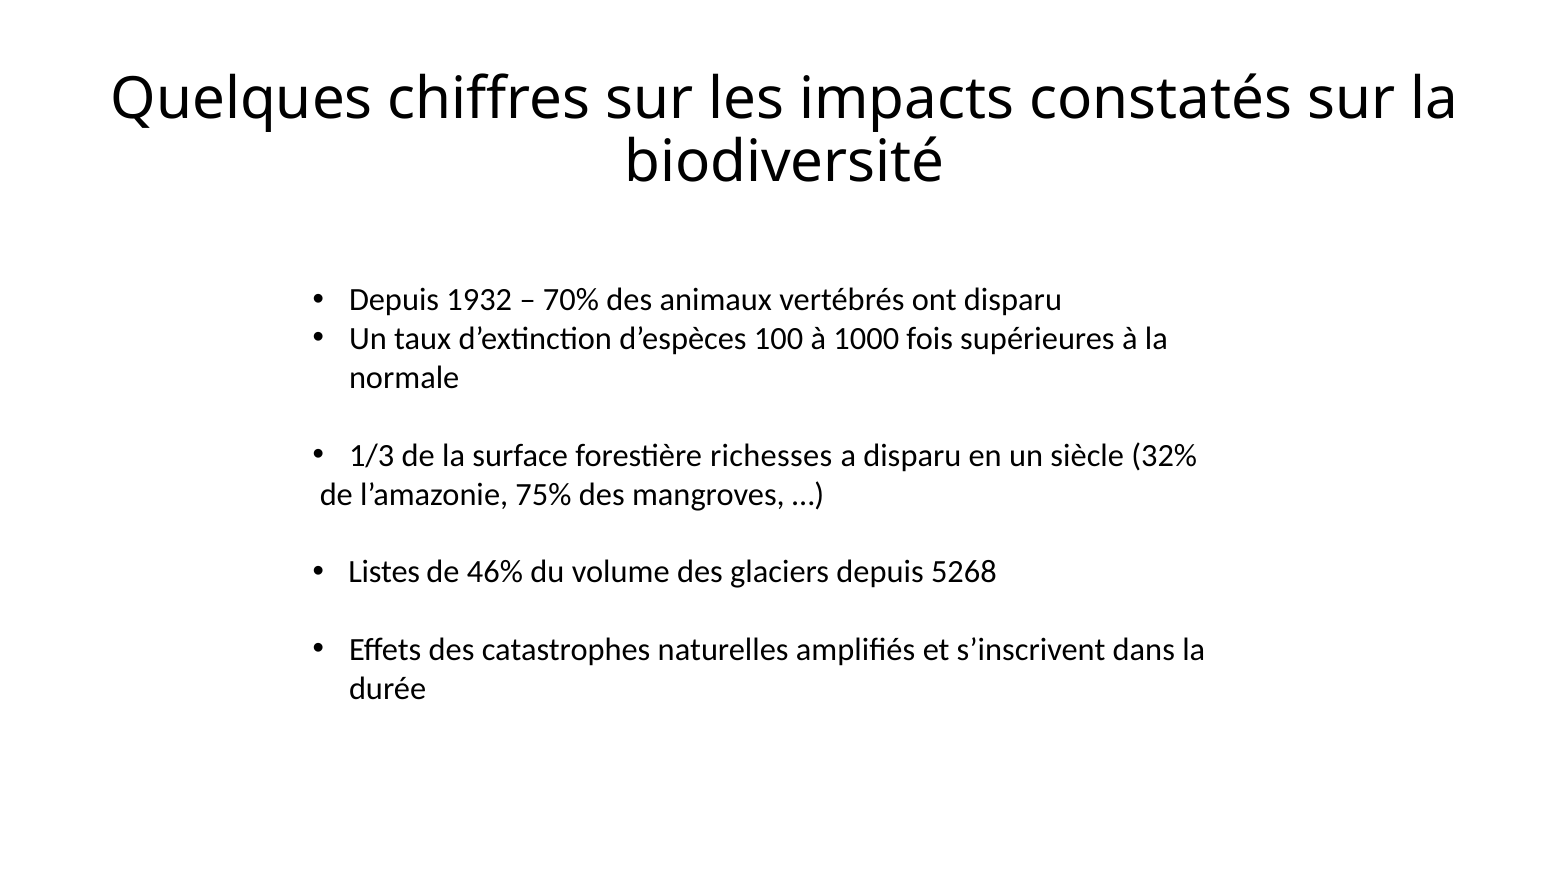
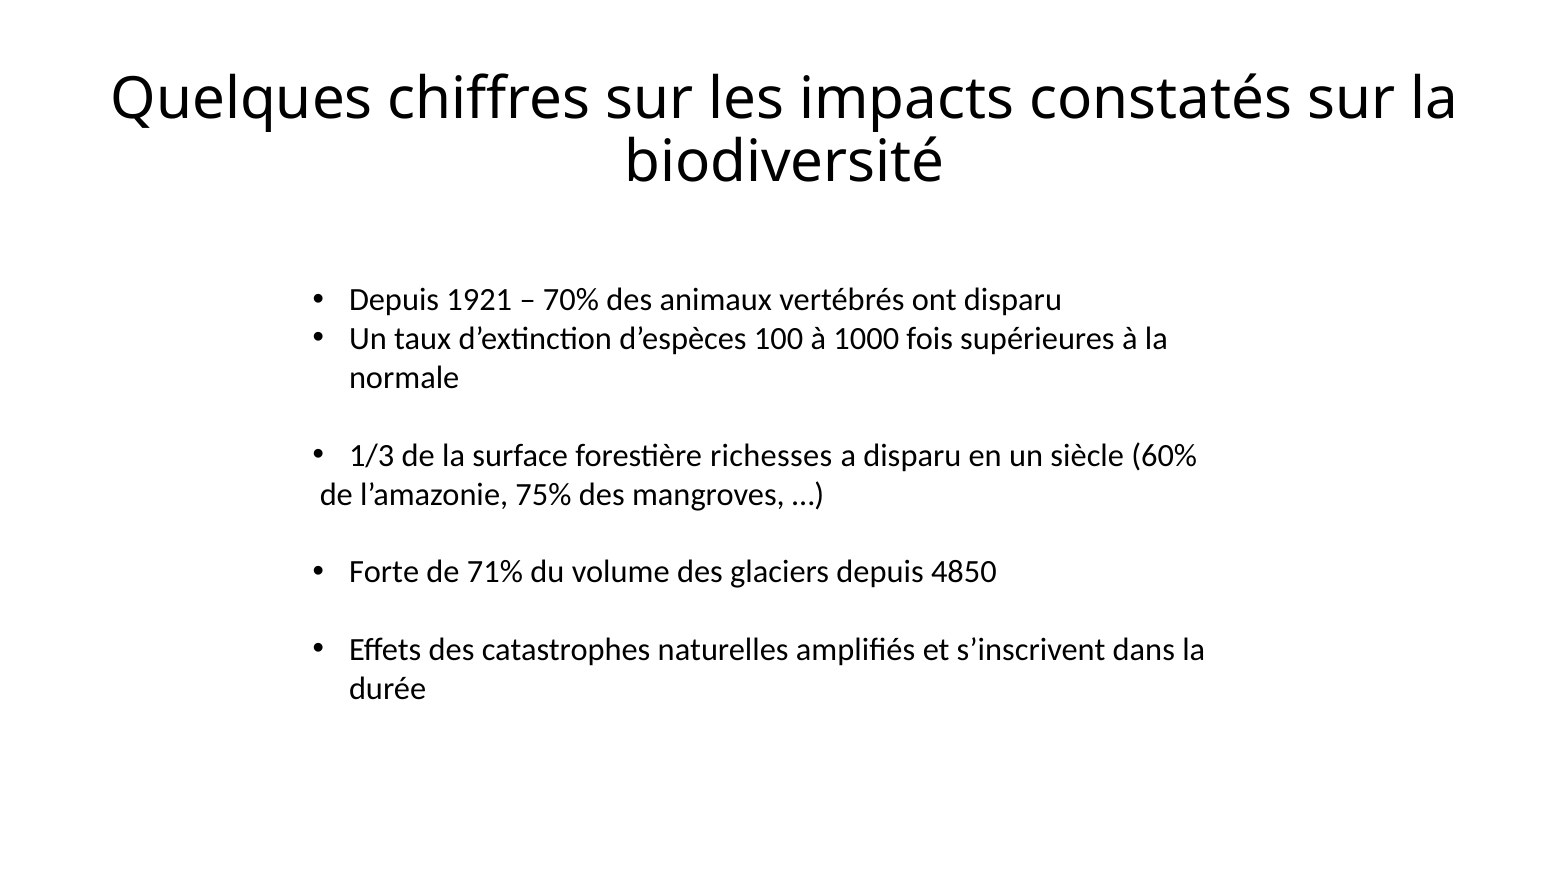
1932: 1932 -> 1921
32%: 32% -> 60%
Listes: Listes -> Forte
46%: 46% -> 71%
5268: 5268 -> 4850
